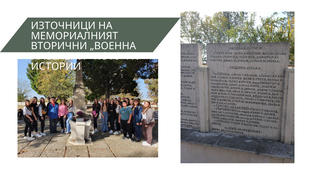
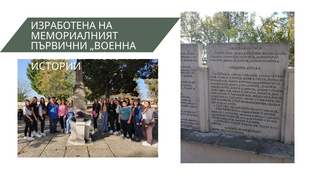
ИЗТОЧНИЦИ: ИЗТОЧНИЦИ -> ИЗРАБОТЕНА
ВТОРИЧНИ: ВТОРИЧНИ -> ПЪРВИЧНИ
